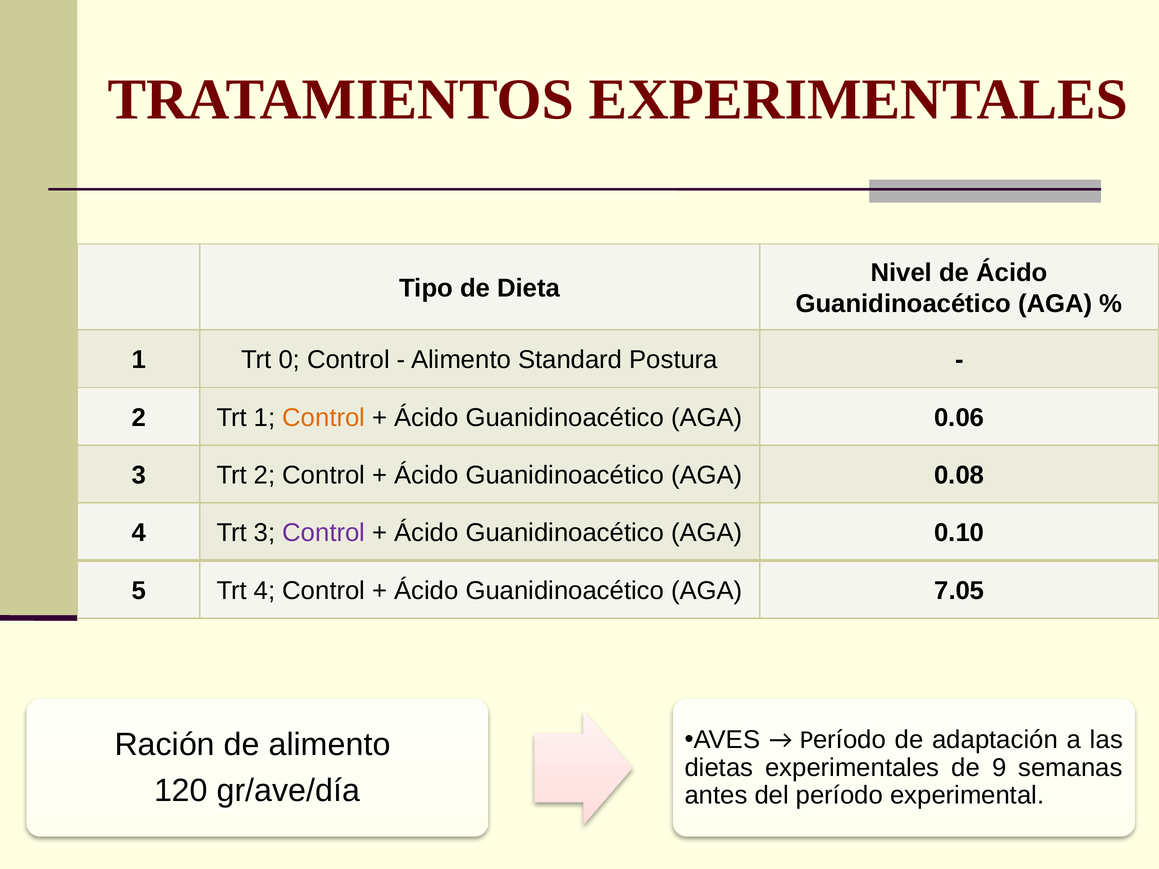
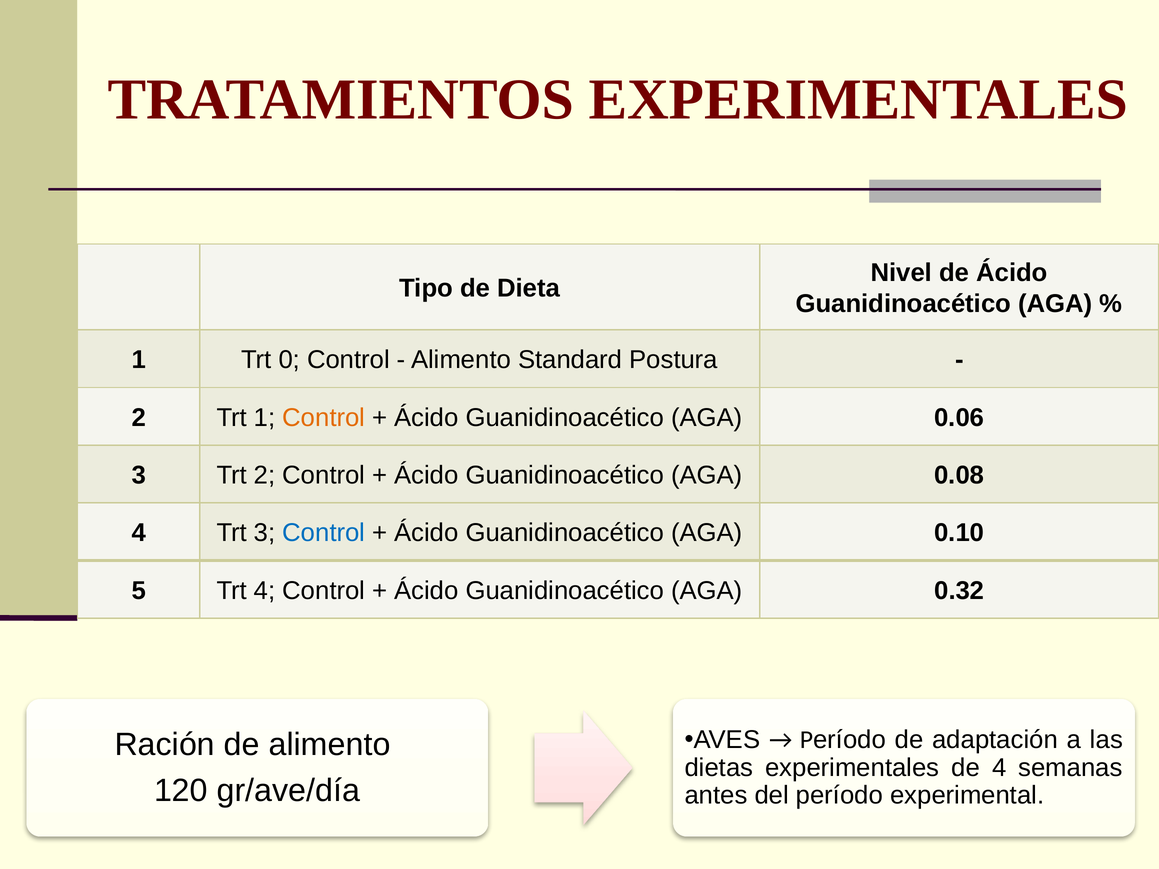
Control at (324, 533) colour: purple -> blue
7.05: 7.05 -> 0.32
de 9: 9 -> 4
